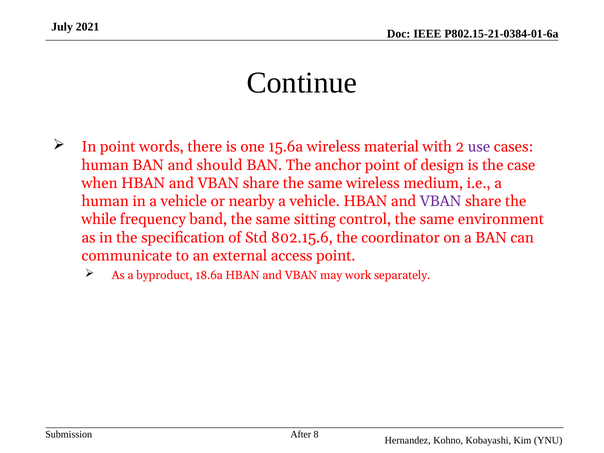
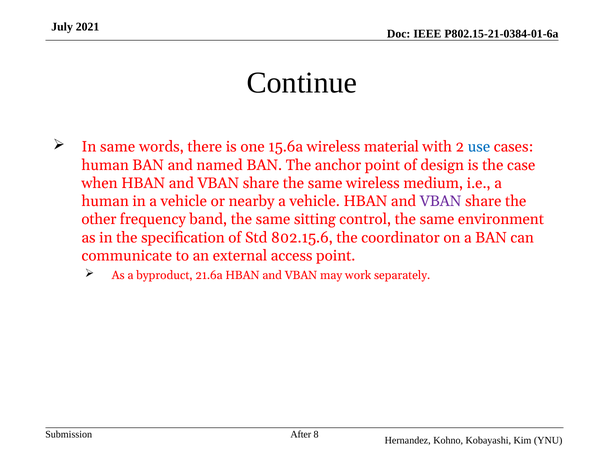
In point: point -> same
use colour: purple -> blue
should: should -> named
while: while -> other
18.6a: 18.6a -> 21.6a
